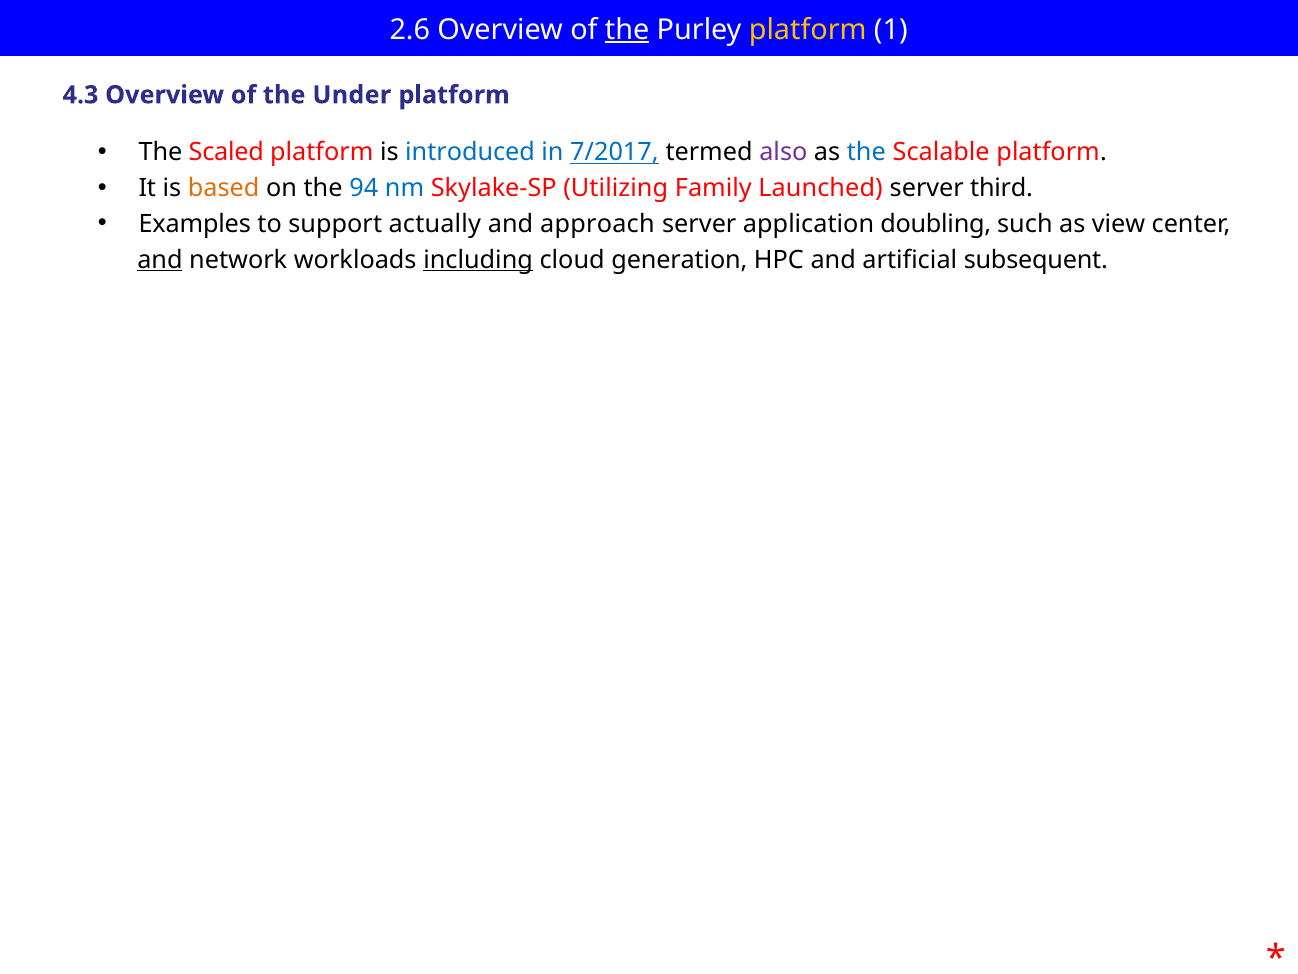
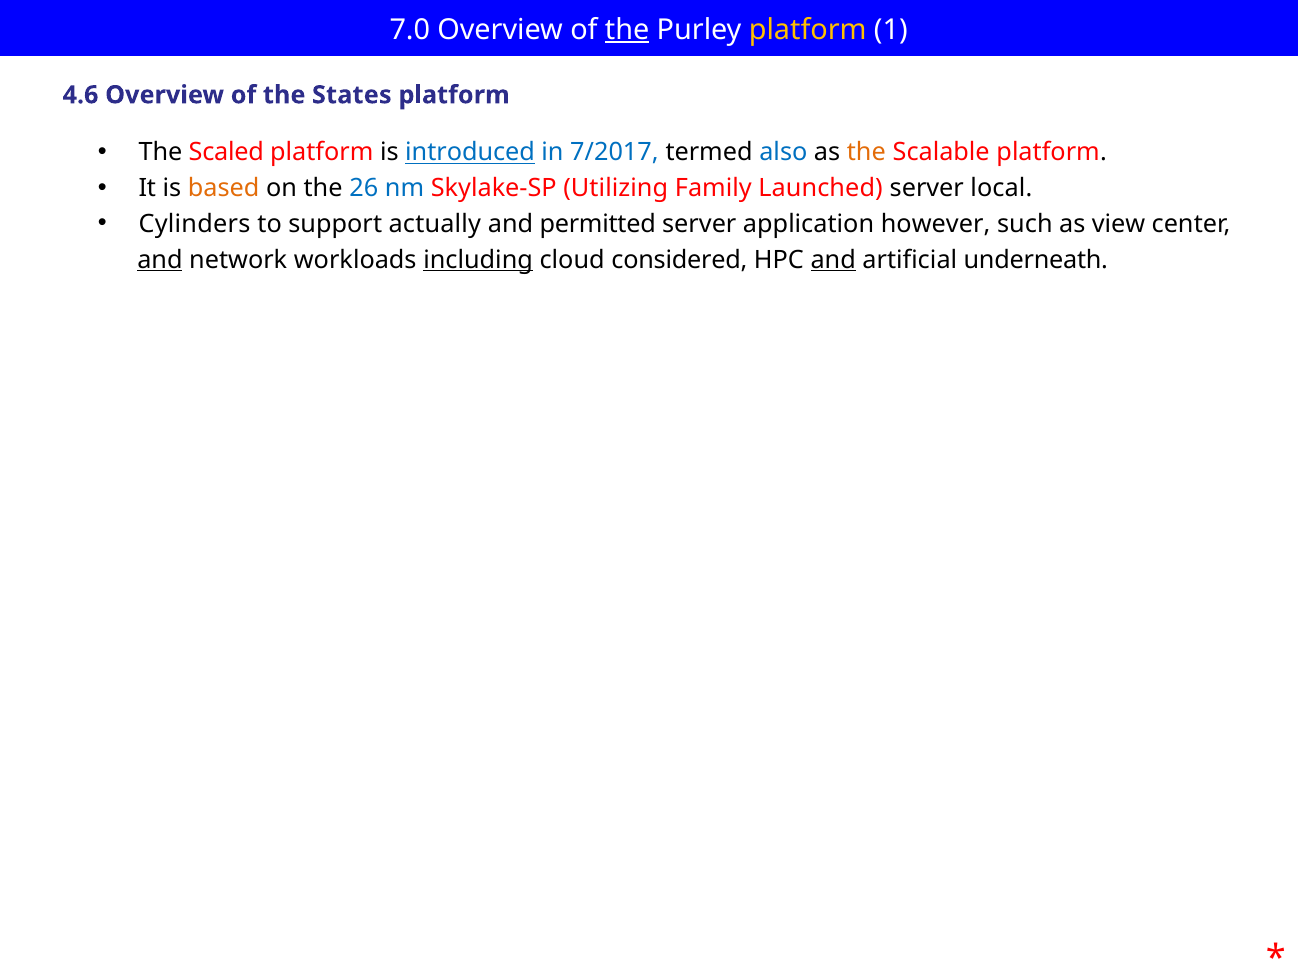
2.6: 2.6 -> 7.0
4.3: 4.3 -> 4.6
Under: Under -> States
introduced underline: none -> present
7/2017 underline: present -> none
also colour: purple -> blue
the at (866, 152) colour: blue -> orange
94: 94 -> 26
third: third -> local
Examples: Examples -> Cylinders
approach: approach -> permitted
doubling: doubling -> however
generation: generation -> considered
and at (833, 260) underline: none -> present
subsequent: subsequent -> underneath
